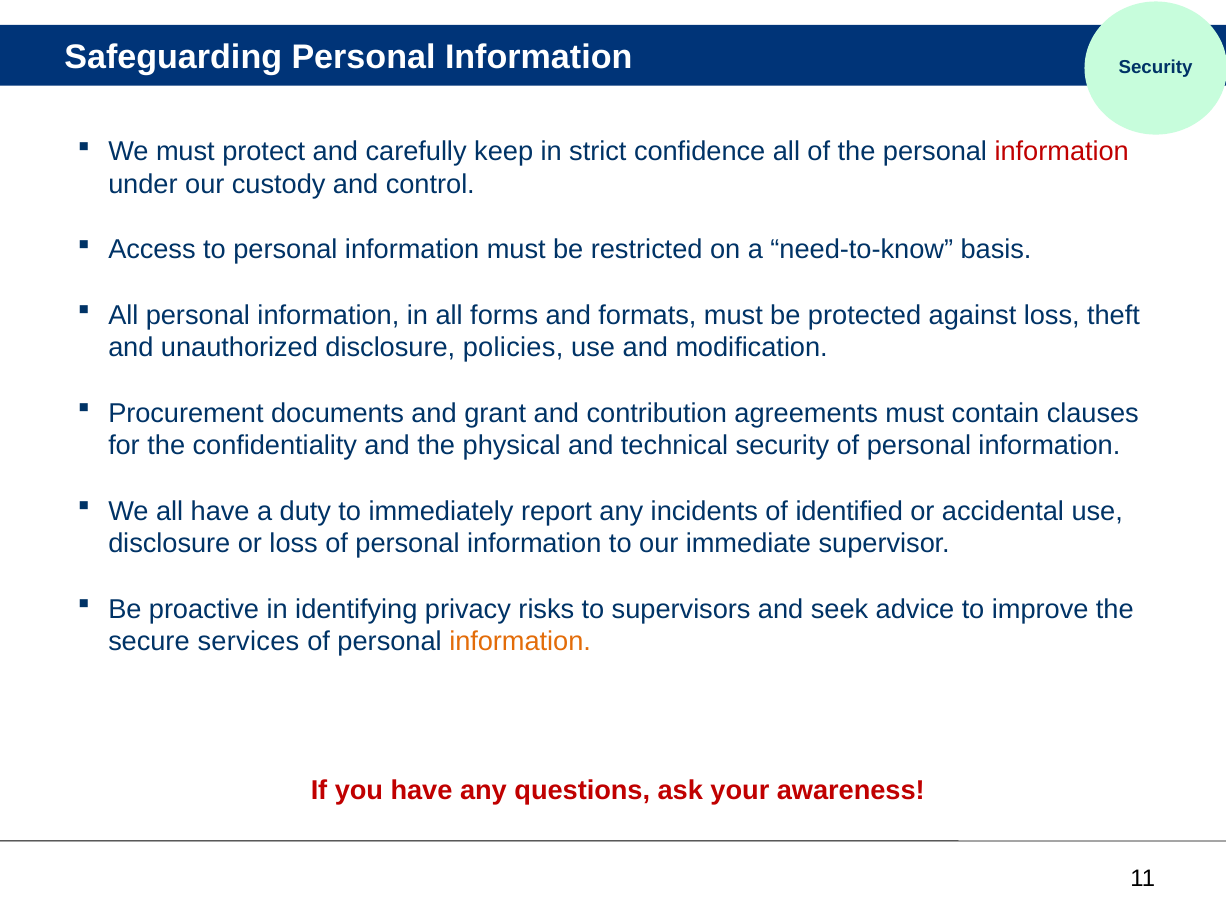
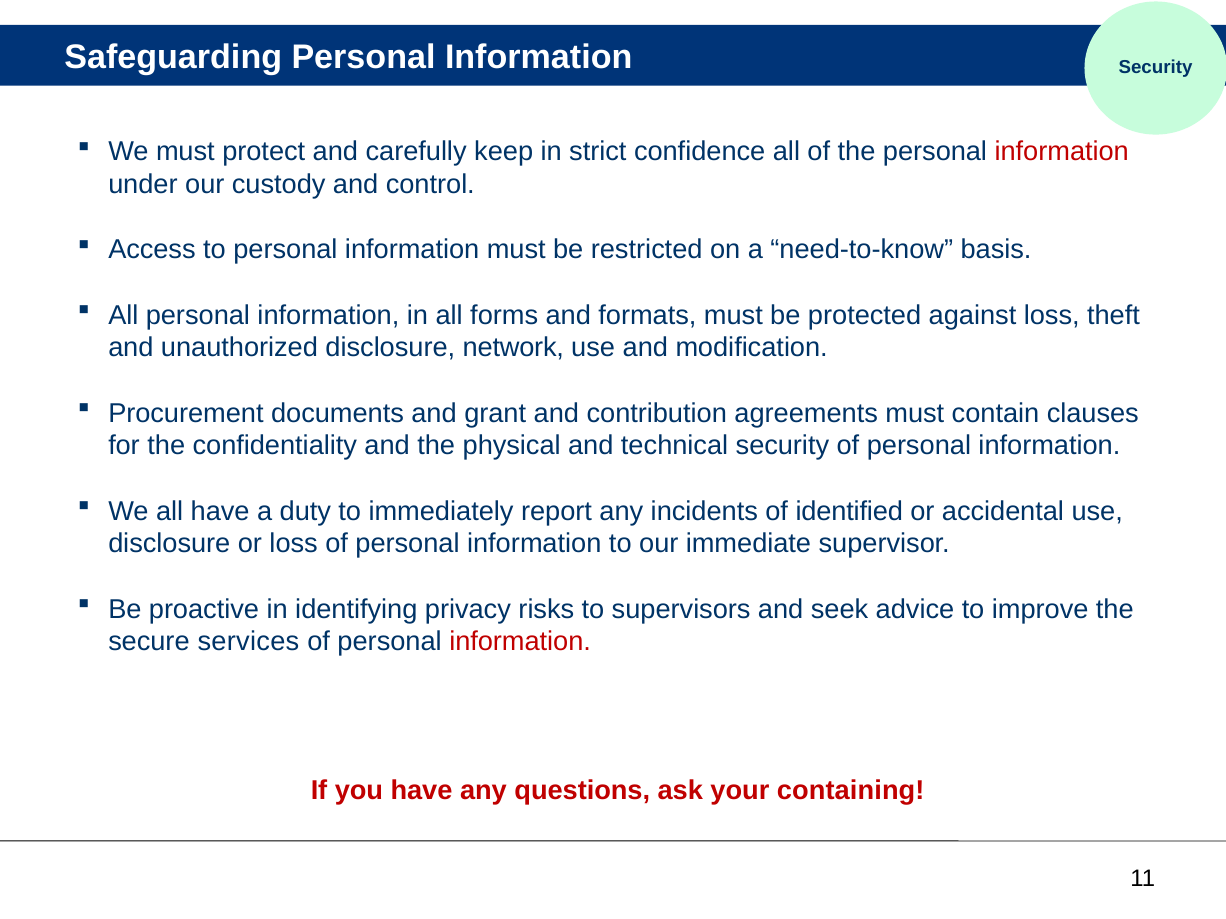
policies: policies -> network
information at (520, 642) colour: orange -> red
awareness: awareness -> containing
